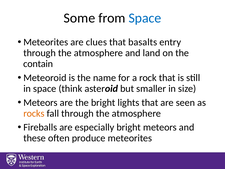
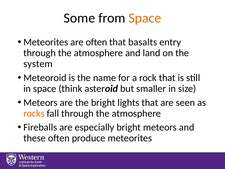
Space at (145, 18) colour: blue -> orange
are clues: clues -> often
contain: contain -> system
